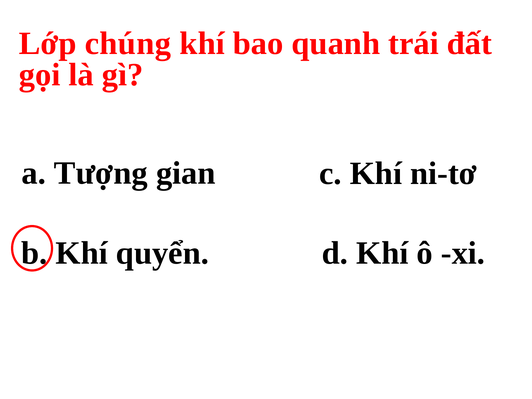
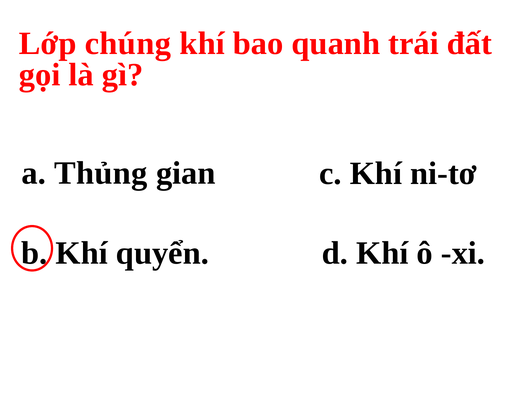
Tượng: Tượng -> Thủng
